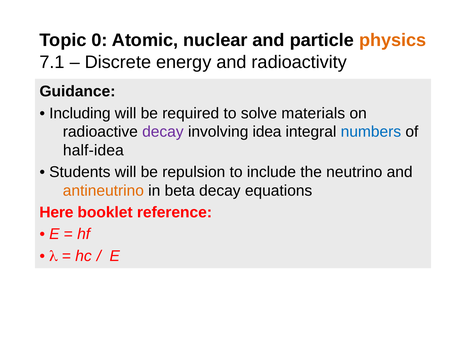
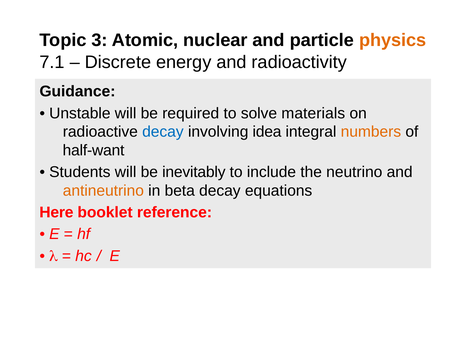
0: 0 -> 3
Including: Including -> Unstable
decay at (163, 132) colour: purple -> blue
numbers colour: blue -> orange
half-idea: half-idea -> half-want
repulsion: repulsion -> inevitably
